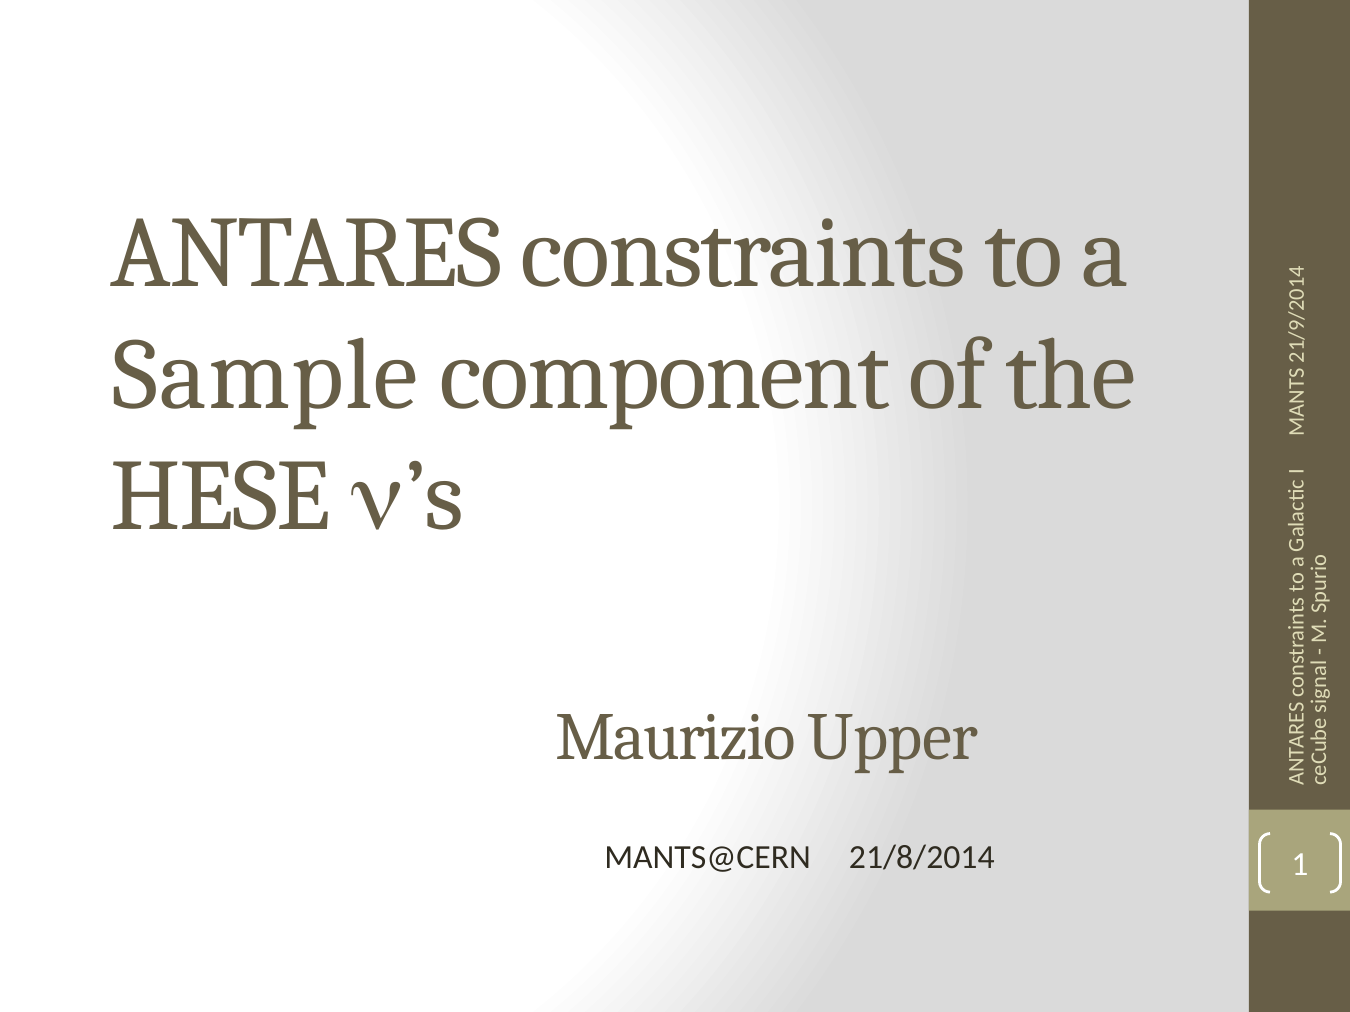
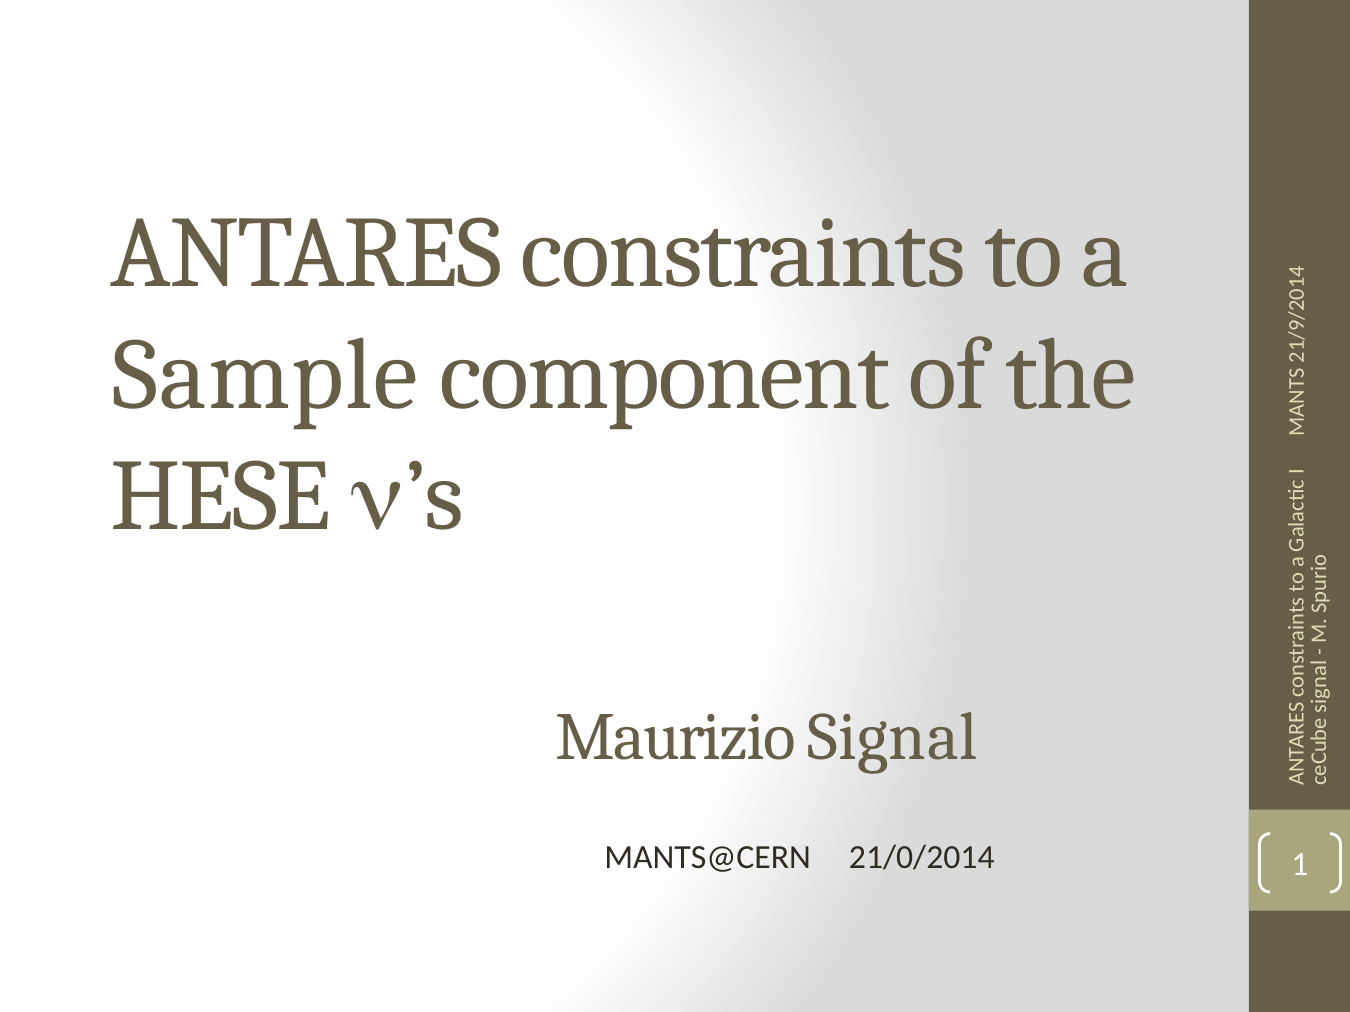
Upper: Upper -> Signal
21/8/2014: 21/8/2014 -> 21/0/2014
